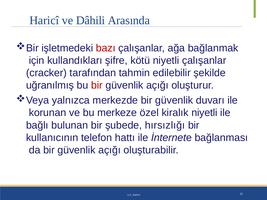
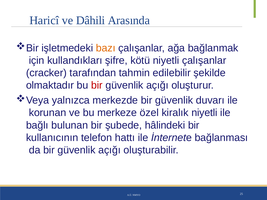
bazı colour: red -> orange
uğranılmış: uğranılmış -> olmaktadır
hırsızlığı: hırsızlığı -> hâlindeki
